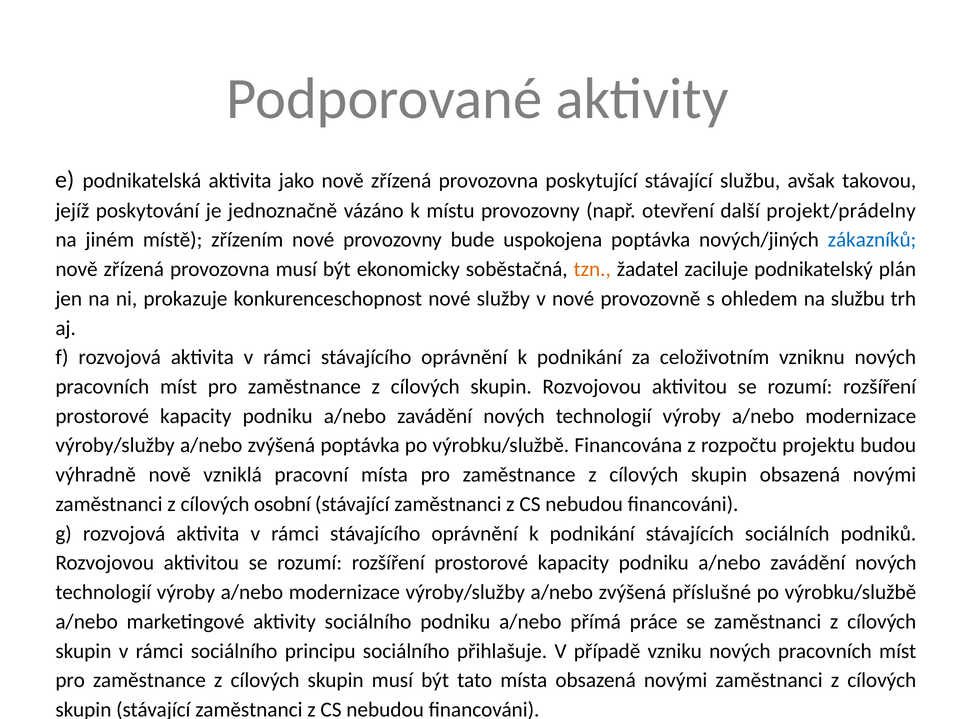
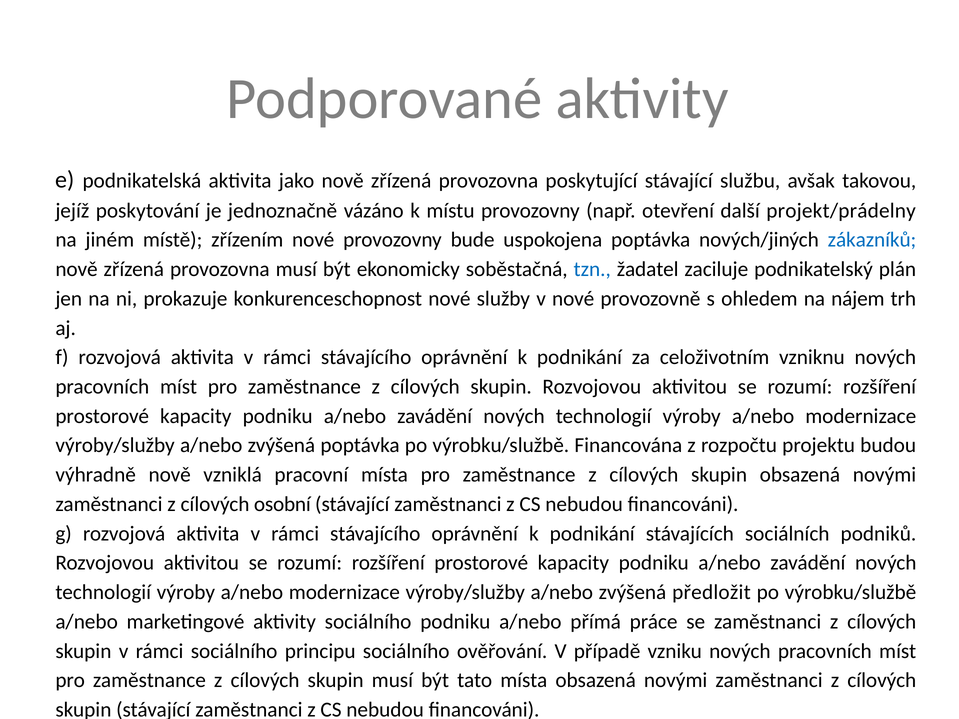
tzn colour: orange -> blue
na službu: službu -> nájem
příslušné: příslušné -> předložit
přihlašuje: přihlašuje -> ověřování
